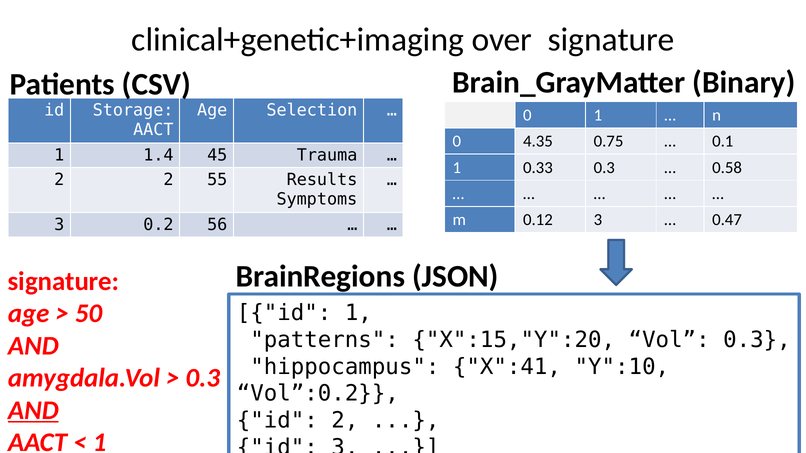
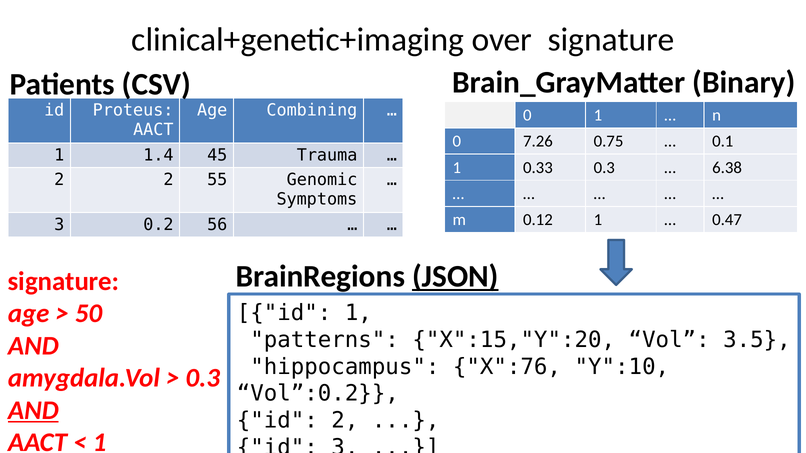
Storage: Storage -> Proteus
Selection: Selection -> Combining
4.35: 4.35 -> 7.26
0.58: 0.58 -> 6.38
Results: Results -> Genomic
0.12 3: 3 -> 1
JSON underline: none -> present
Vol 0.3: 0.3 -> 3.5
X":41: X":41 -> X":76
